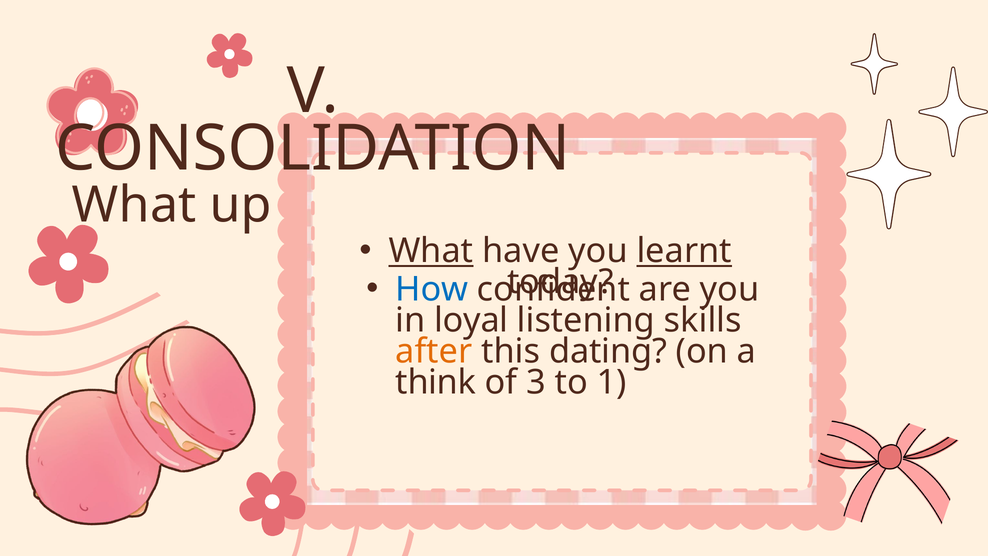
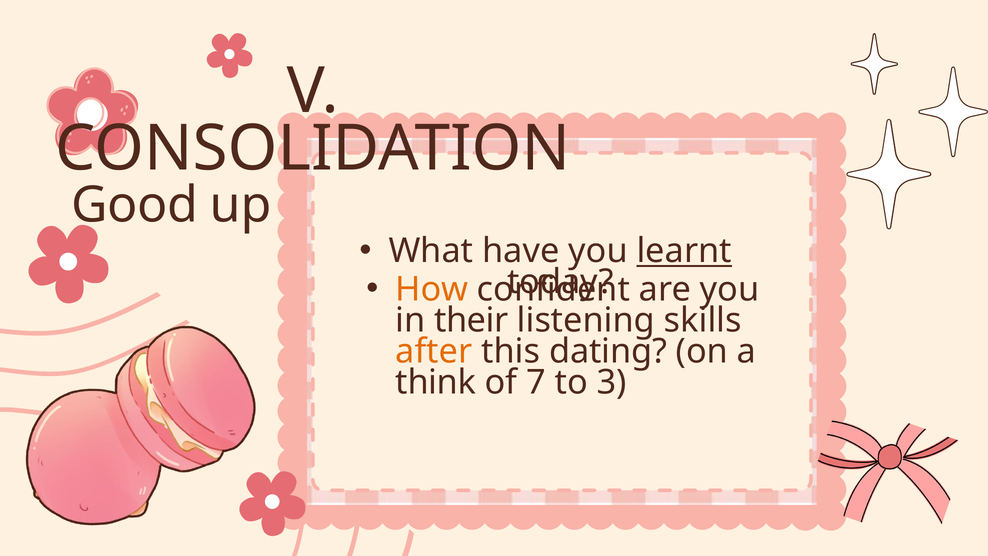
What at (134, 205): What -> Good
What at (431, 251) underline: present -> none
How colour: blue -> orange
loyal: loyal -> their
3: 3 -> 7
1: 1 -> 3
